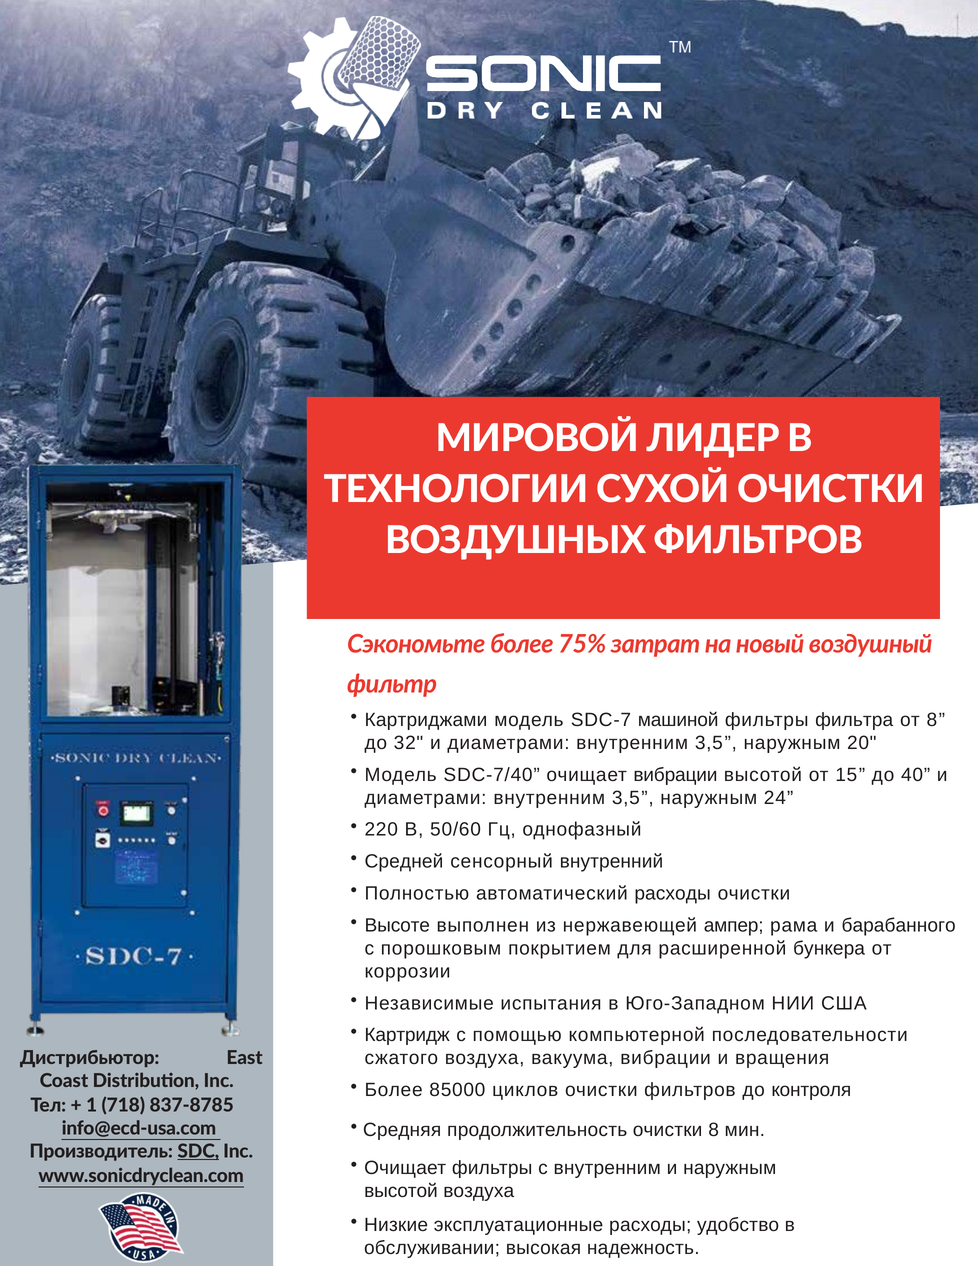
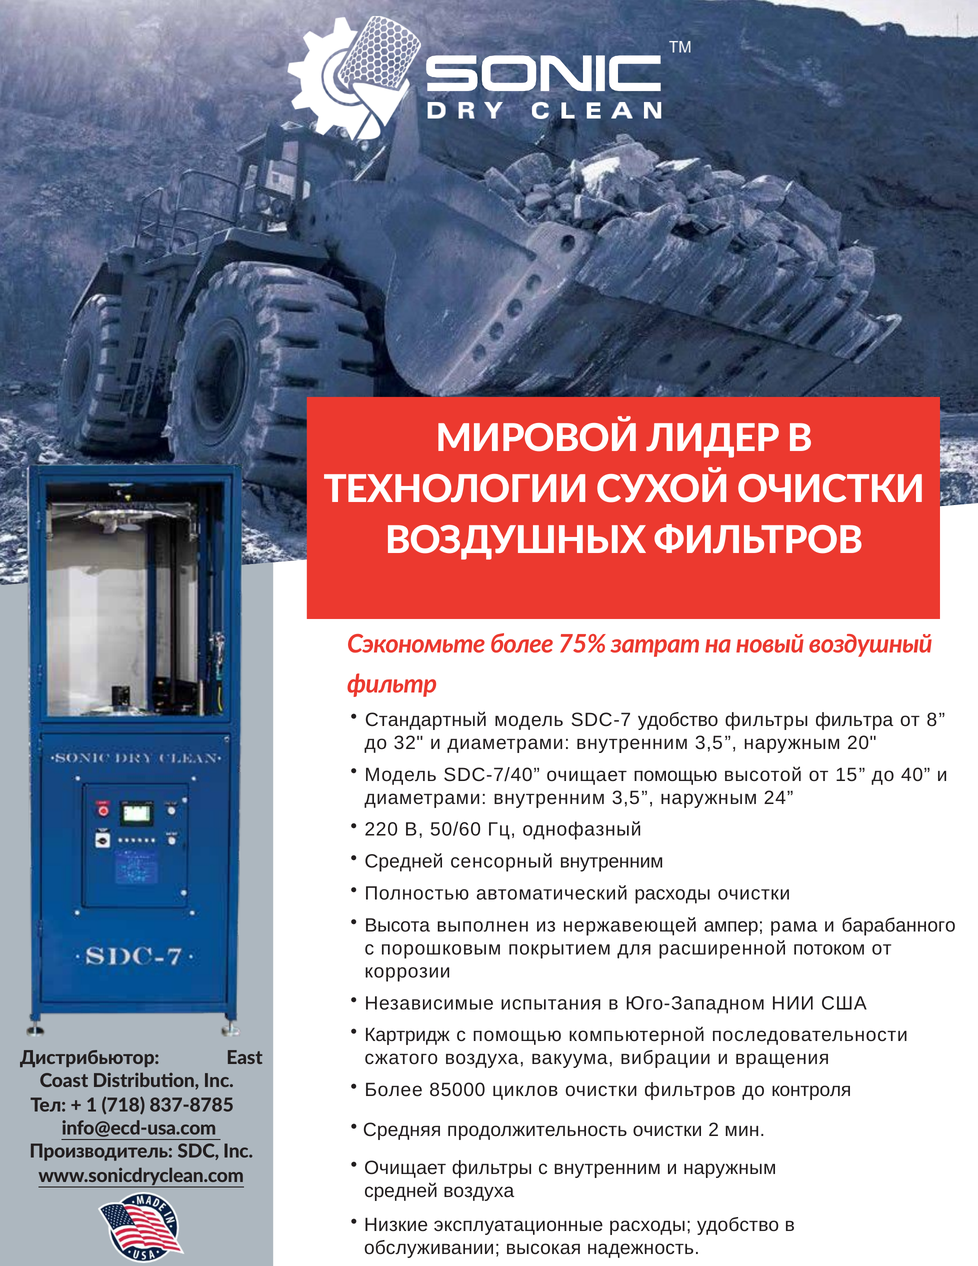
Картриджами: Картриджами -> Стандартный
SDC-7 машиной: машиной -> удобство
очищает вибрации: вибрации -> помощью
сенсорный внутренний: внутренний -> внутренним
Высоте: Высоте -> Высота
бункера: бункера -> потоком
очистки 8: 8 -> 2
SDC underline: present -> none
высотой at (401, 1191): высотой -> средней
